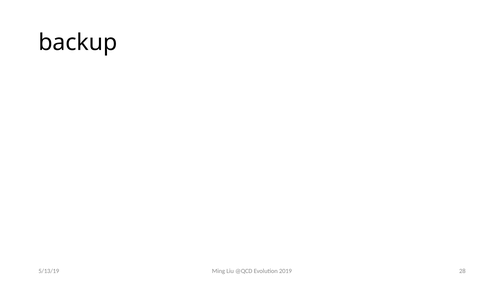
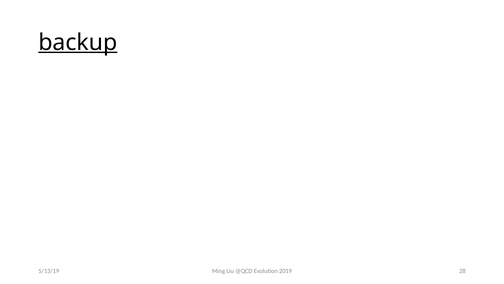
backup underline: none -> present
